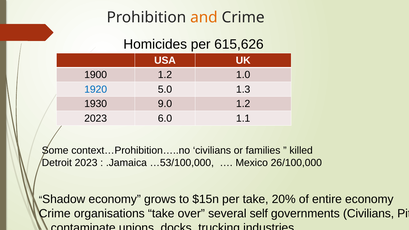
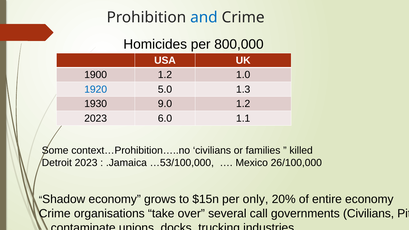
and colour: orange -> blue
615,626: 615,626 -> 800,000
per take: take -> only
self: self -> call
